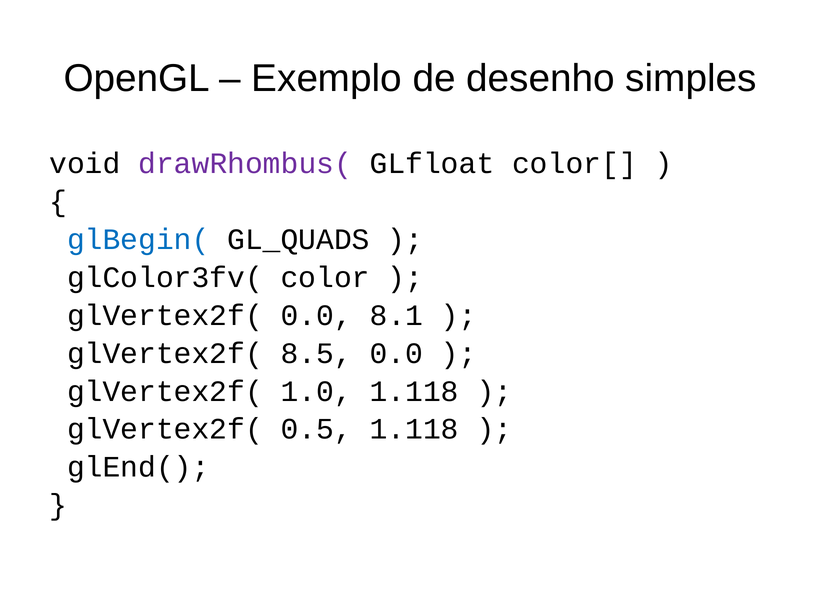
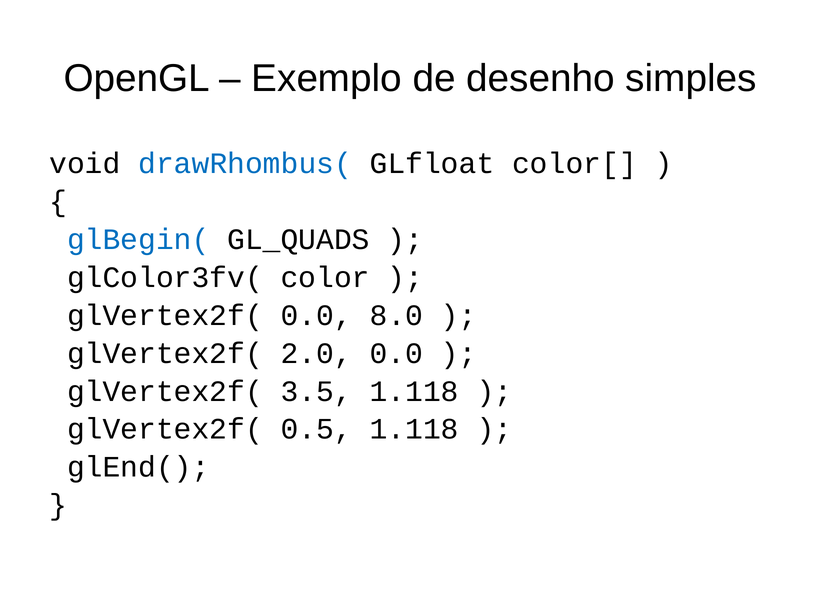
drawRhombus( colour: purple -> blue
8.1: 8.1 -> 8.0
8.5: 8.5 -> 2.0
1.0: 1.0 -> 3.5
